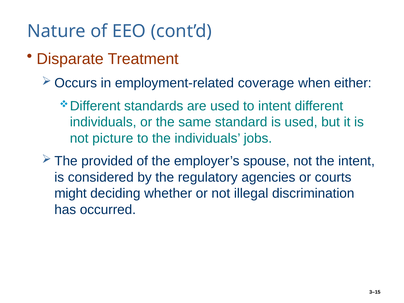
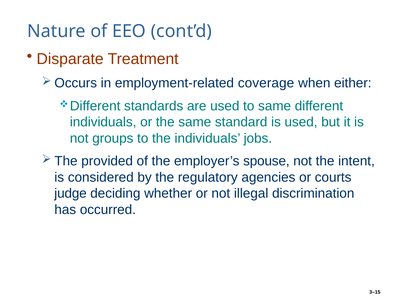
to intent: intent -> same
picture: picture -> groups
might: might -> judge
